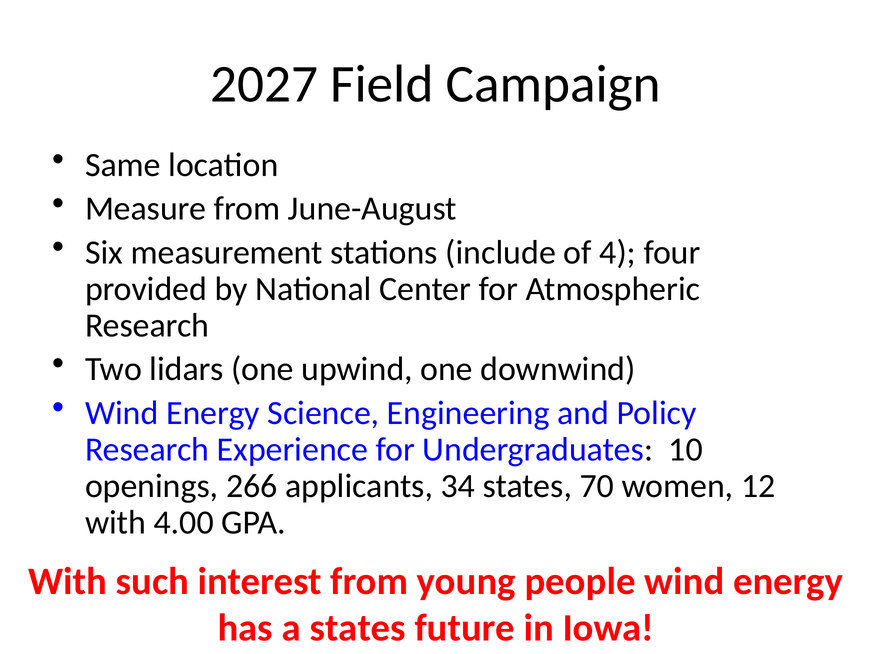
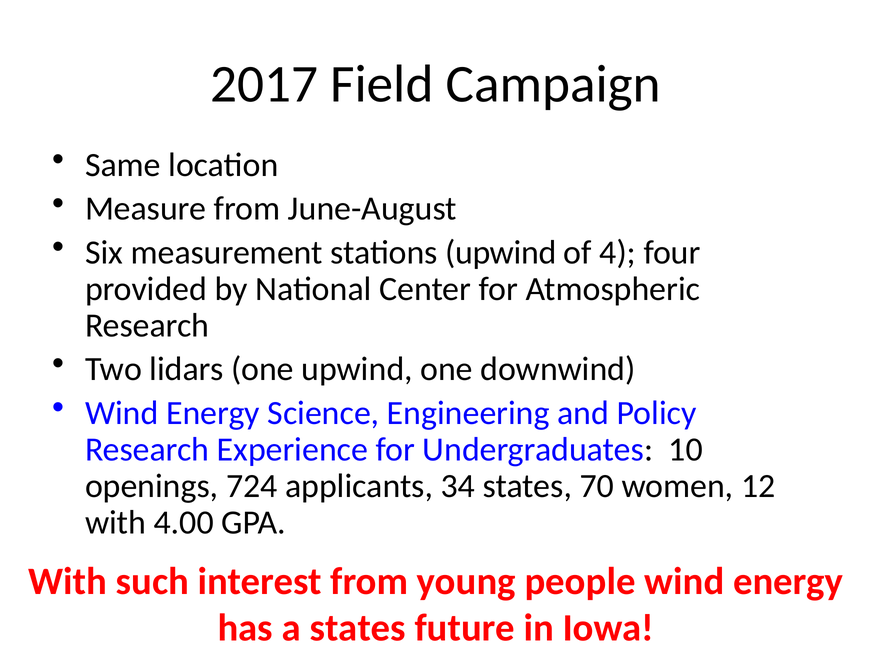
2027: 2027 -> 2017
stations include: include -> upwind
266: 266 -> 724
